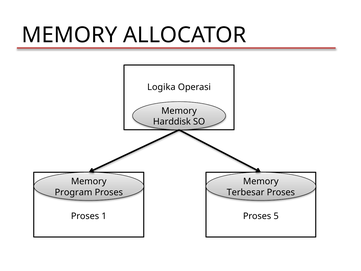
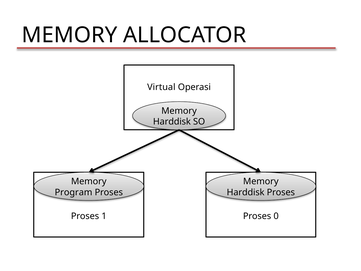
Logika: Logika -> Virtual
Terbesar at (246, 192): Terbesar -> Harddisk
5: 5 -> 0
